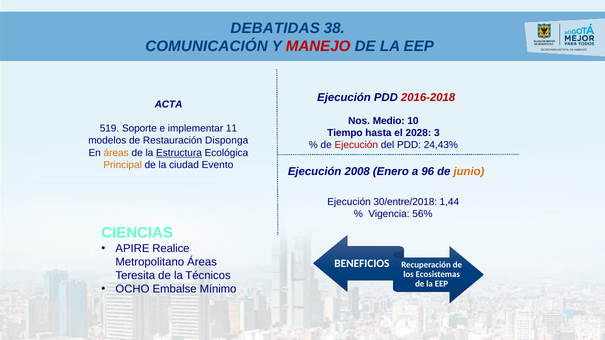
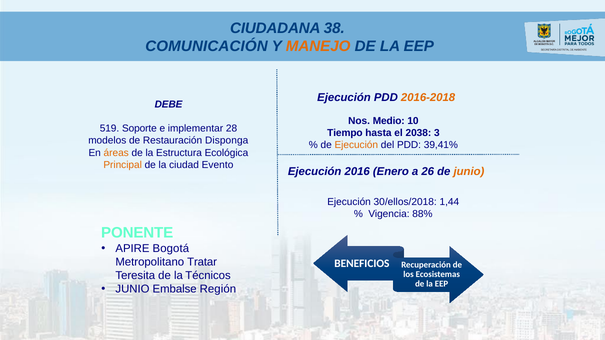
DEBATIDAS: DEBATIDAS -> CIUDADANA
MANEJO colour: red -> orange
2016-2018 colour: red -> orange
ACTA: ACTA -> DEBE
11: 11 -> 28
2028: 2028 -> 2038
Ejecución at (356, 145) colour: red -> orange
24,43%: 24,43% -> 39,41%
Estructura underline: present -> none
2008: 2008 -> 2016
96: 96 -> 26
30/entre/2018: 30/entre/2018 -> 30/ellos/2018
56%: 56% -> 88%
CIENCIAS: CIENCIAS -> PONENTE
Realice: Realice -> Bogotá
Metropolitano Áreas: Áreas -> Tratar
OCHO at (132, 289): OCHO -> JUNIO
Mínimo: Mínimo -> Región
